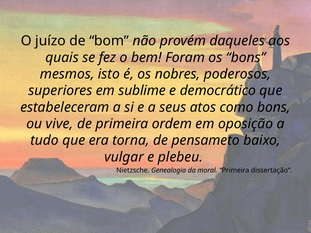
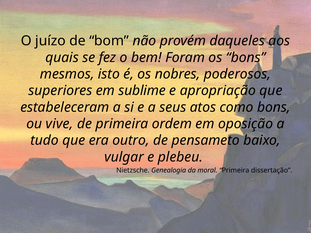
democrático: democrático -> apropriação
torna: torna -> outro
